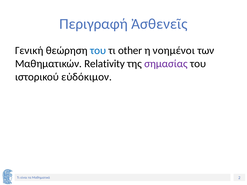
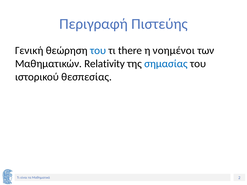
Ἀσθενεῖς: Ἀσθενεῖς -> Πιστεύης
other: other -> there
σημασίας colour: purple -> blue
εὐδόκιμον: εὐδόκιμον -> θεσπεσίας
